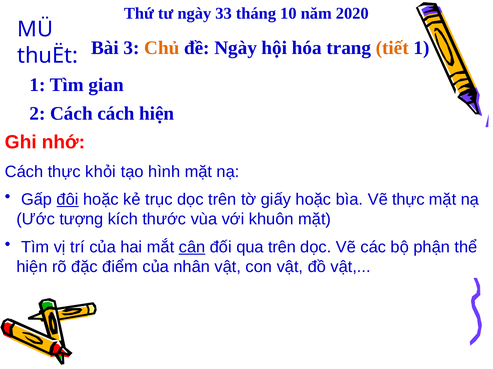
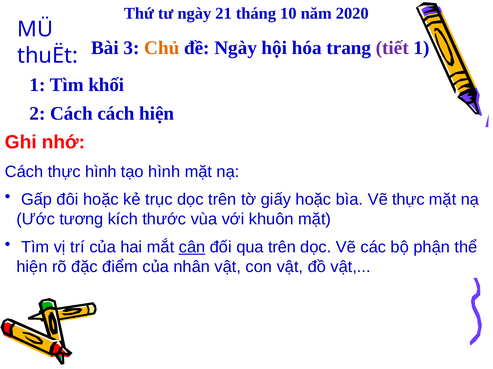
33: 33 -> 21
tiết colour: orange -> purple
gian: gian -> khối
thực khỏi: khỏi -> hình
đôi underline: present -> none
tượng: tượng -> tương
